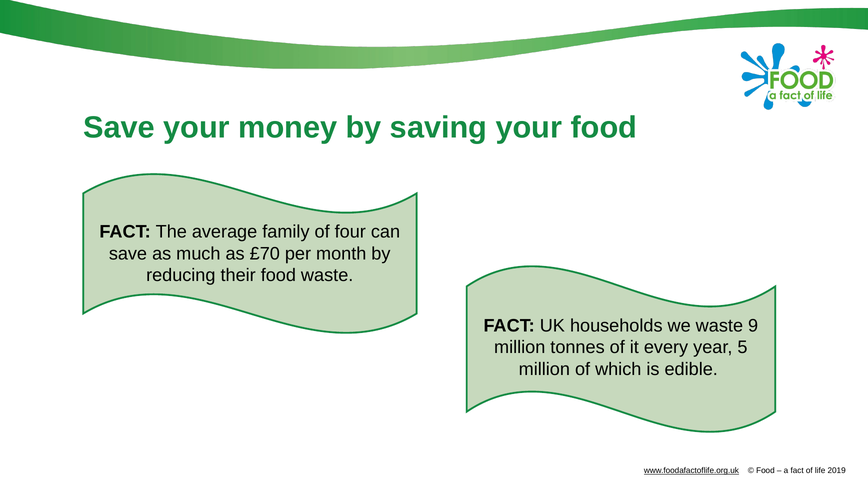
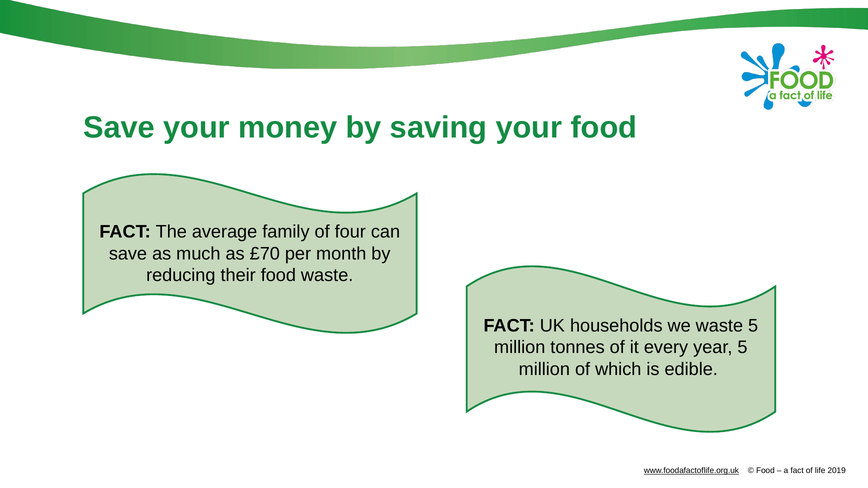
waste 9: 9 -> 5
